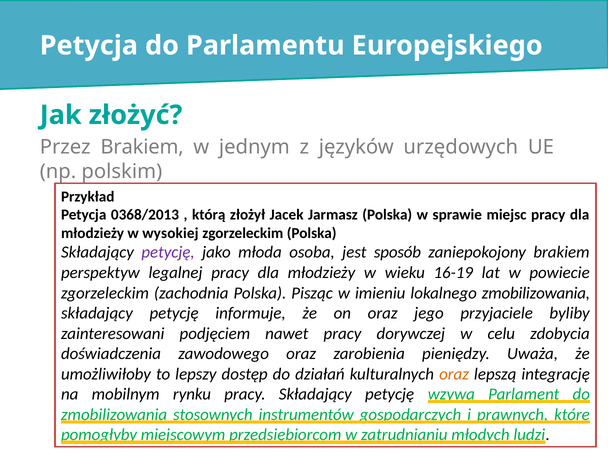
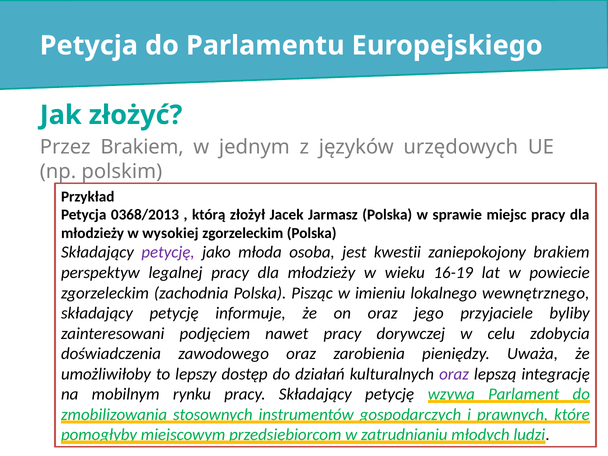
sposób: sposób -> kwestii
lokalnego zmobilizowania: zmobilizowania -> wewnętrznego
oraz at (454, 374) colour: orange -> purple
